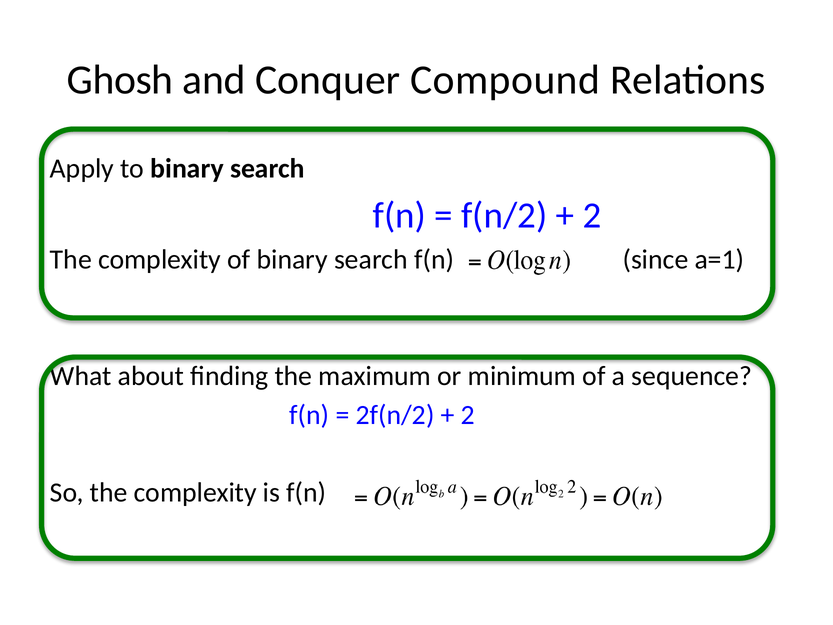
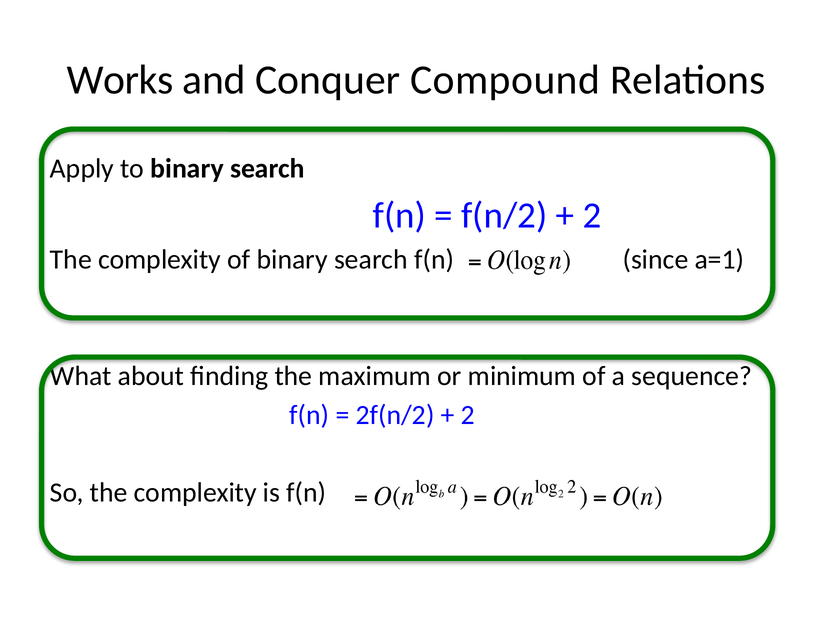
Ghosh: Ghosh -> Works
